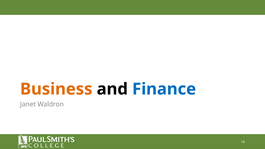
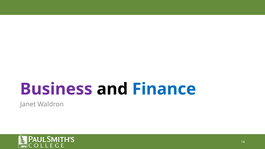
Business colour: orange -> purple
